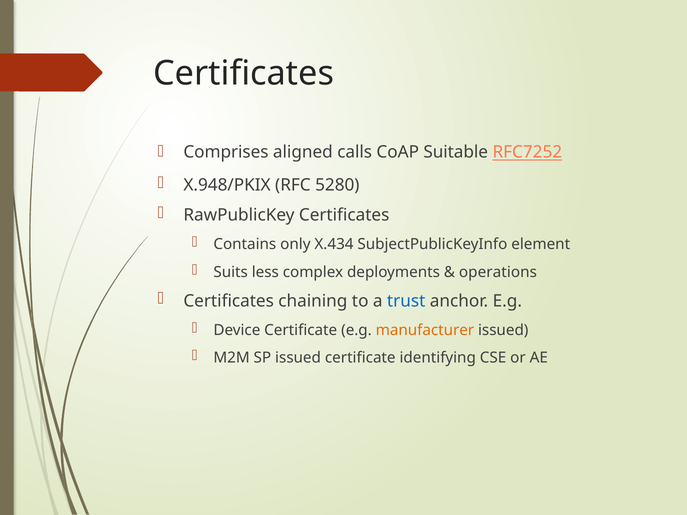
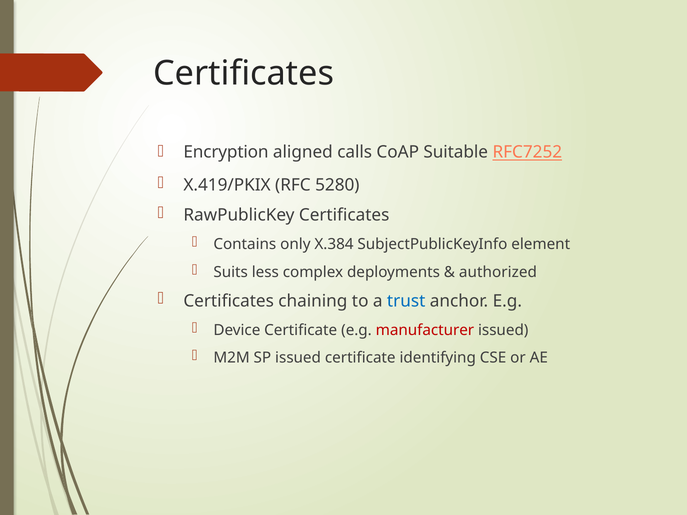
Comprises: Comprises -> Encryption
X.948/PKIX: X.948/PKIX -> X.419/PKIX
X.434: X.434 -> X.384
operations: operations -> authorized
manufacturer colour: orange -> red
